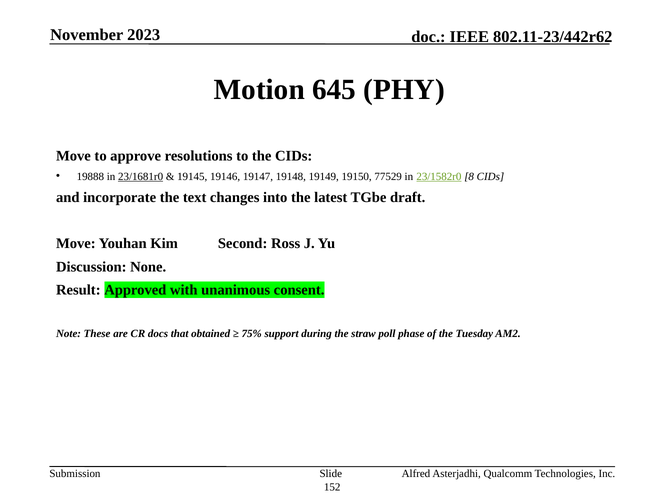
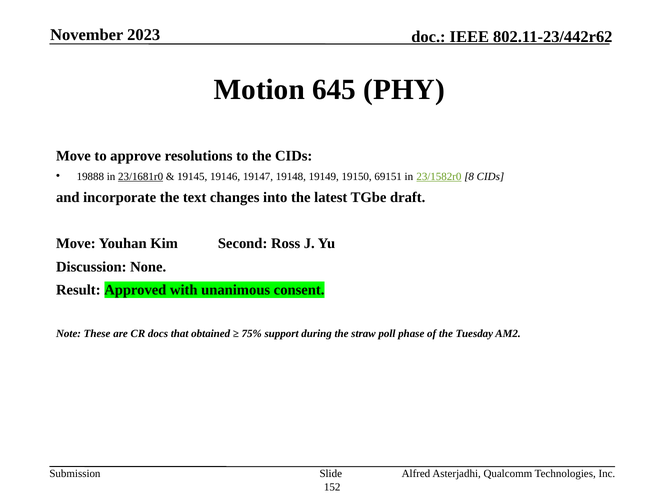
77529: 77529 -> 69151
